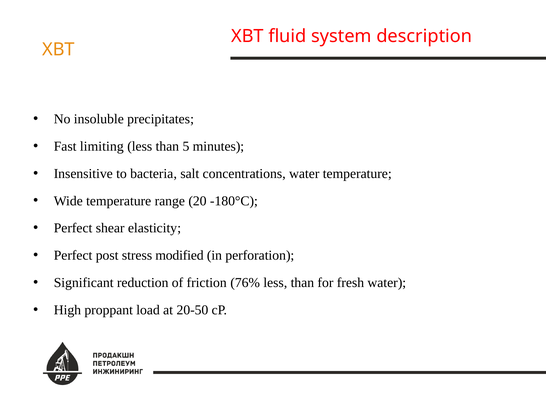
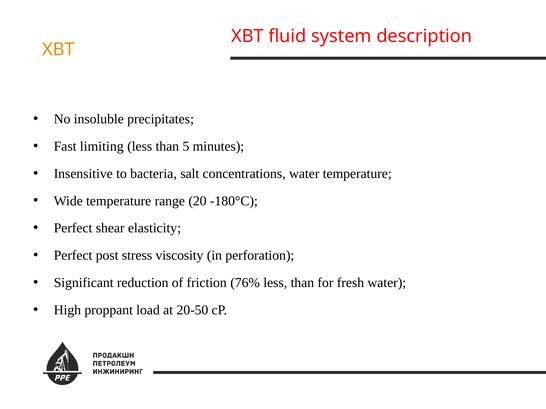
modified: modified -> viscosity
